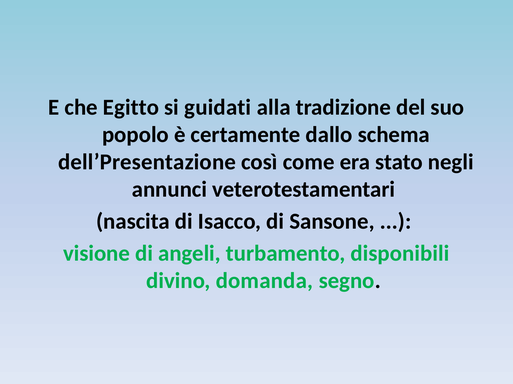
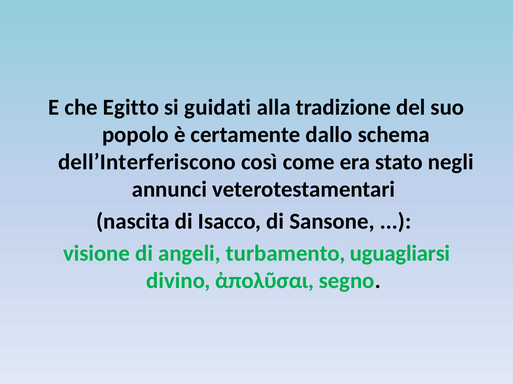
dell’Presentazione: dell’Presentazione -> dell’Interferiscono
disponibili: disponibili -> uguagliarsi
domanda: domanda -> ἀπολῦσαι
